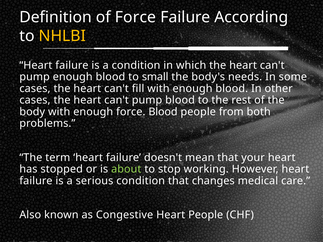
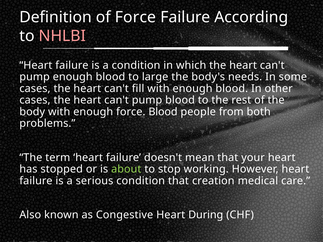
NHLBI colour: yellow -> pink
small: small -> large
changes: changes -> creation
Heart People: People -> During
